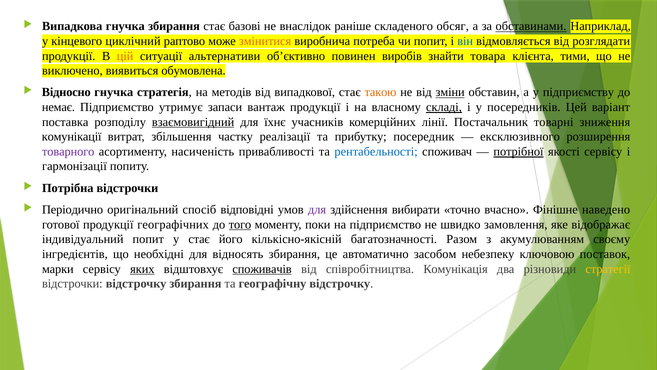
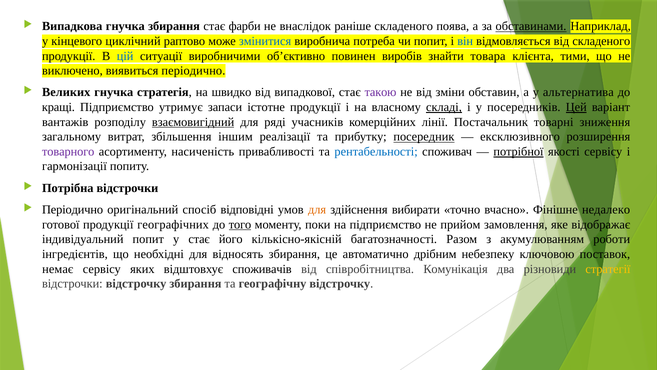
базові: базові -> фарби
обсяг: обсяг -> поява
змінитися colour: orange -> blue
від розглядати: розглядати -> складеного
цій colour: orange -> blue
альтернативи: альтернативи -> виробничими
виявиться обумовлена: обумовлена -> періодично
Відносно: Відносно -> Великих
методів: методів -> швидко
такою colour: orange -> purple
зміни underline: present -> none
підприємству: підприємству -> альтернатива
немає: немає -> кращі
вантаж: вантаж -> істотне
Цей underline: none -> present
поставка: поставка -> вантажів
їхнє: їхнє -> ряді
комунікації: комунікації -> загальному
частку: частку -> іншим
посередник underline: none -> present
для at (317, 209) colour: purple -> orange
наведено: наведено -> недалеко
швидко: швидко -> прийом
своєму: своєму -> роботи
засобом: засобом -> дрібним
марки: марки -> немає
яких underline: present -> none
споживачів underline: present -> none
